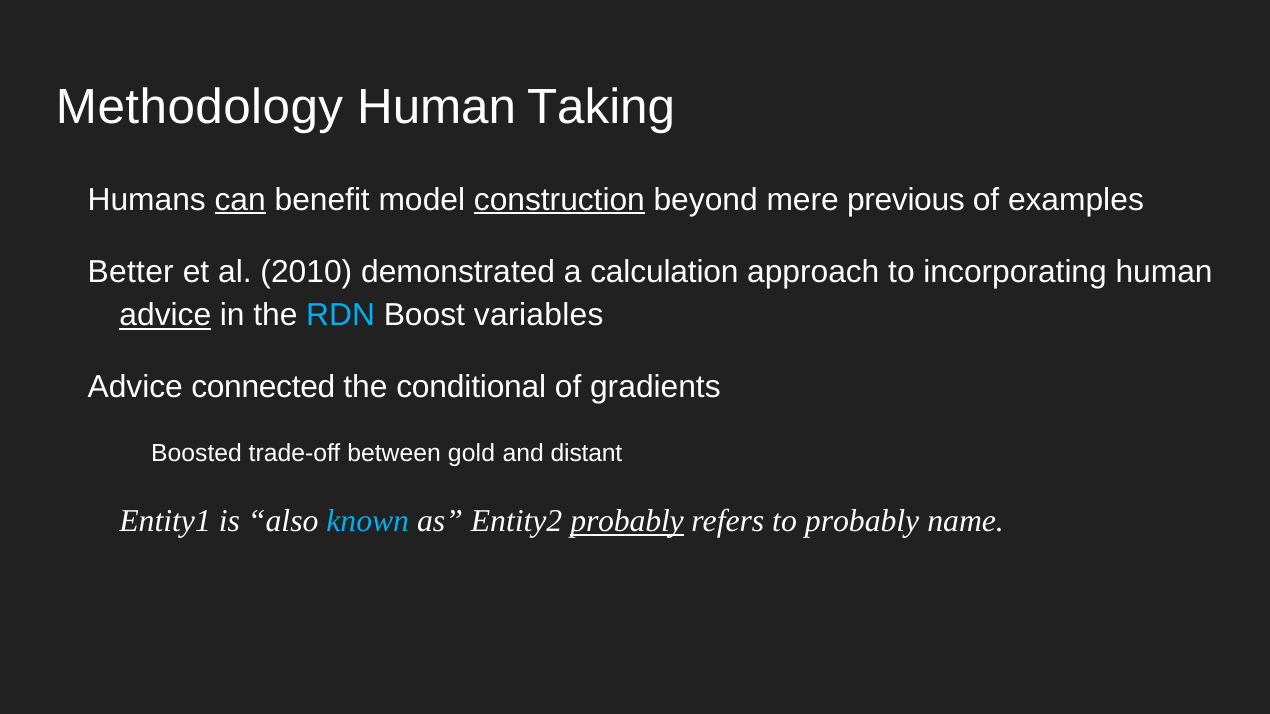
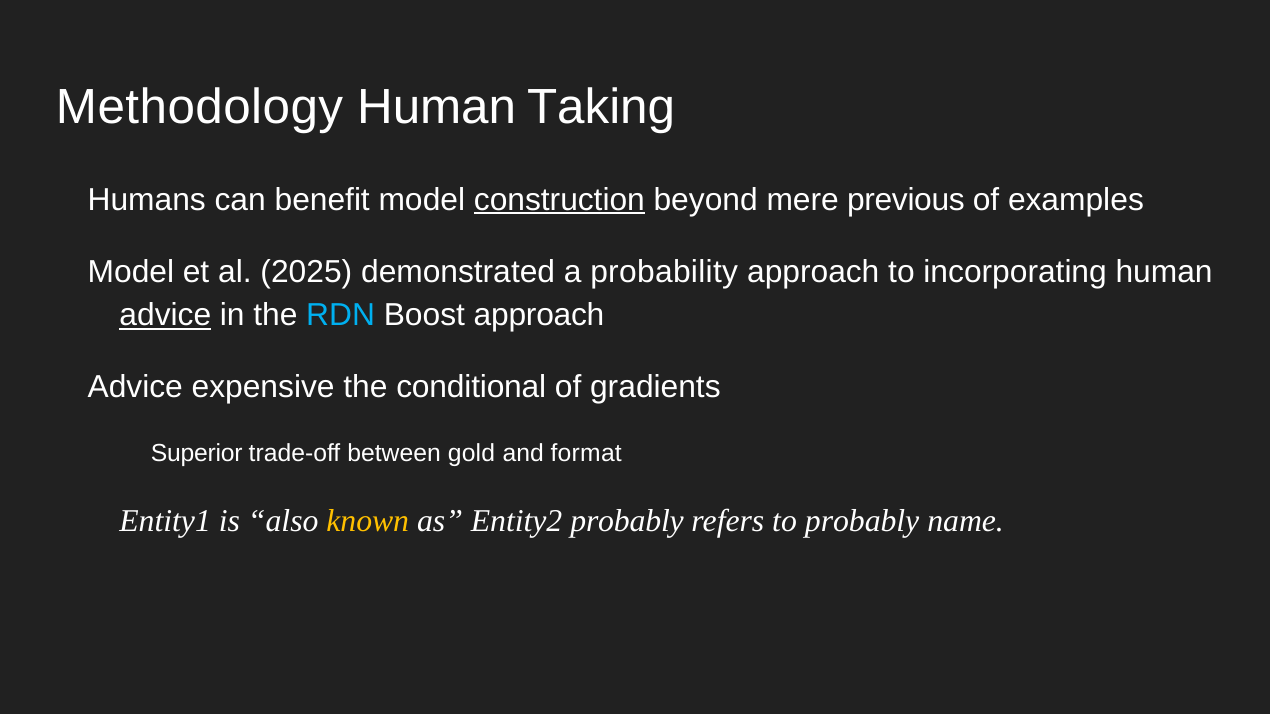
can underline: present -> none
Better at (131, 272): Better -> Model
2010: 2010 -> 2025
calculation: calculation -> probability
Boost variables: variables -> approach
connected: connected -> expensive
Boosted: Boosted -> Superior
distant: distant -> format
known colour: light blue -> yellow
probably at (627, 522) underline: present -> none
